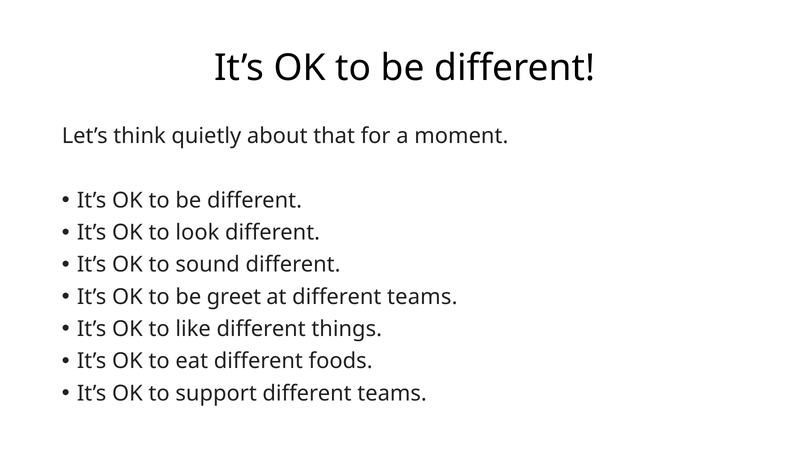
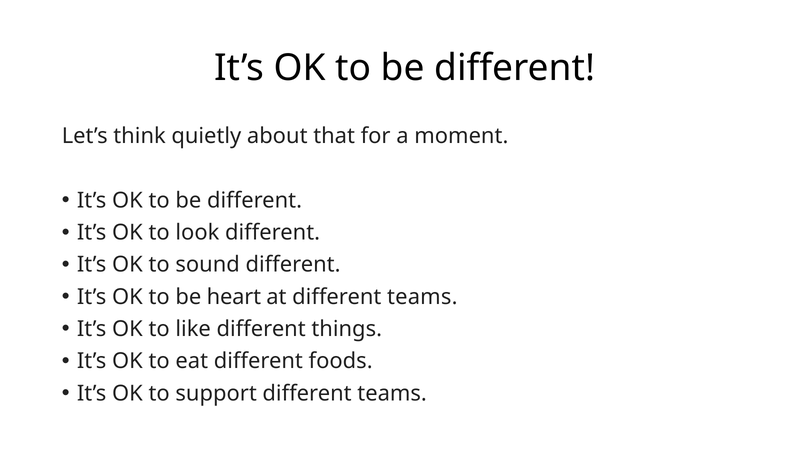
greet: greet -> heart
